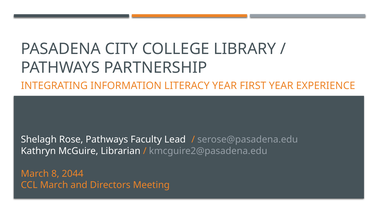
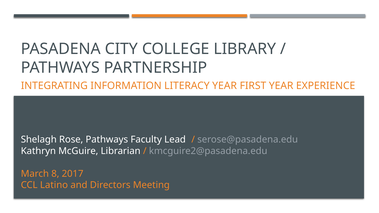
2044: 2044 -> 2017
CCL March: March -> Latino
